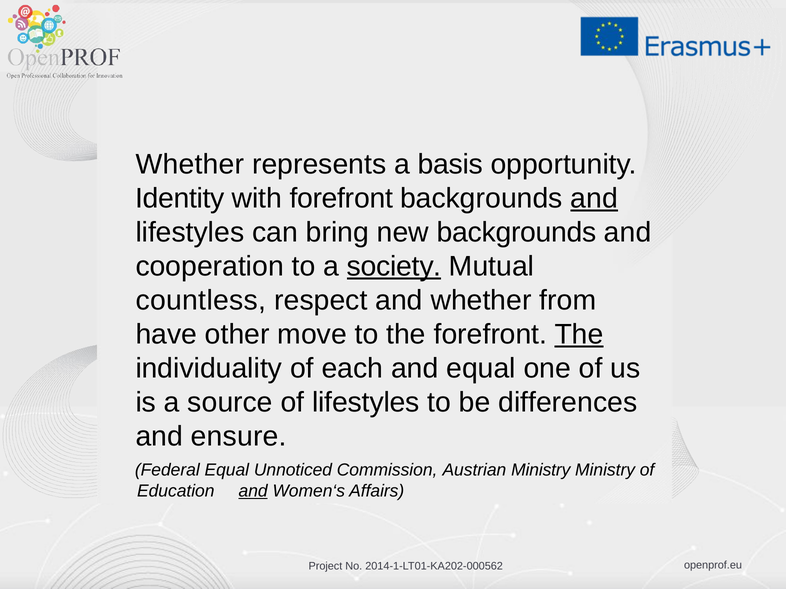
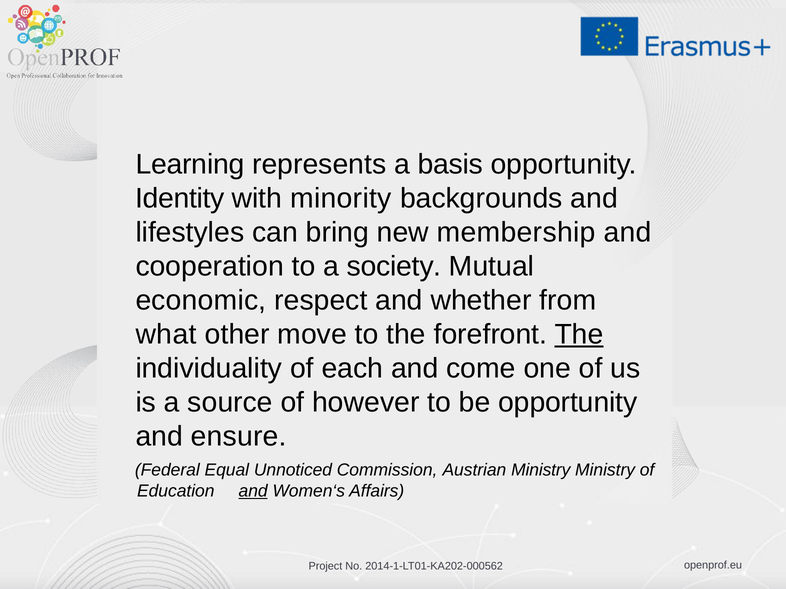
Whether at (190, 164): Whether -> Learning
with forefront: forefront -> minority
and at (594, 198) underline: present -> none
new backgrounds: backgrounds -> membership
society underline: present -> none
countless: countless -> economic
have: have -> what
and equal: equal -> come
of lifestyles: lifestyles -> however
be differences: differences -> opportunity
